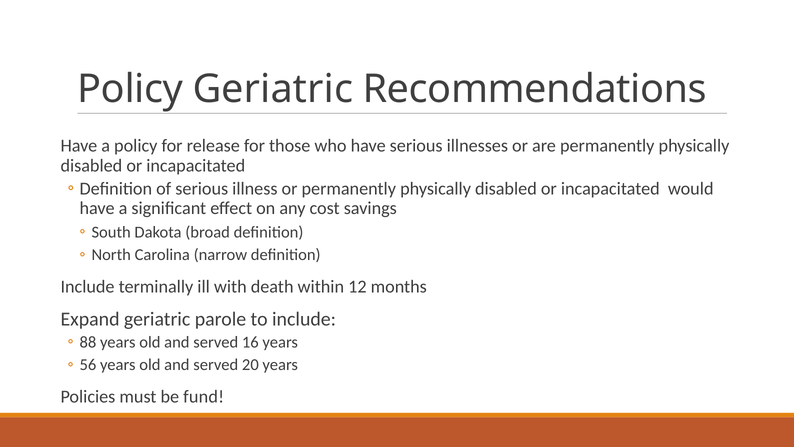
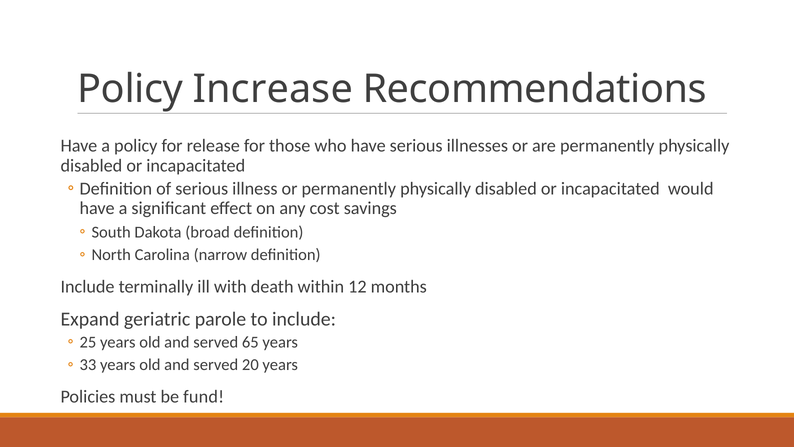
Policy Geriatric: Geriatric -> Increase
88: 88 -> 25
16: 16 -> 65
56: 56 -> 33
